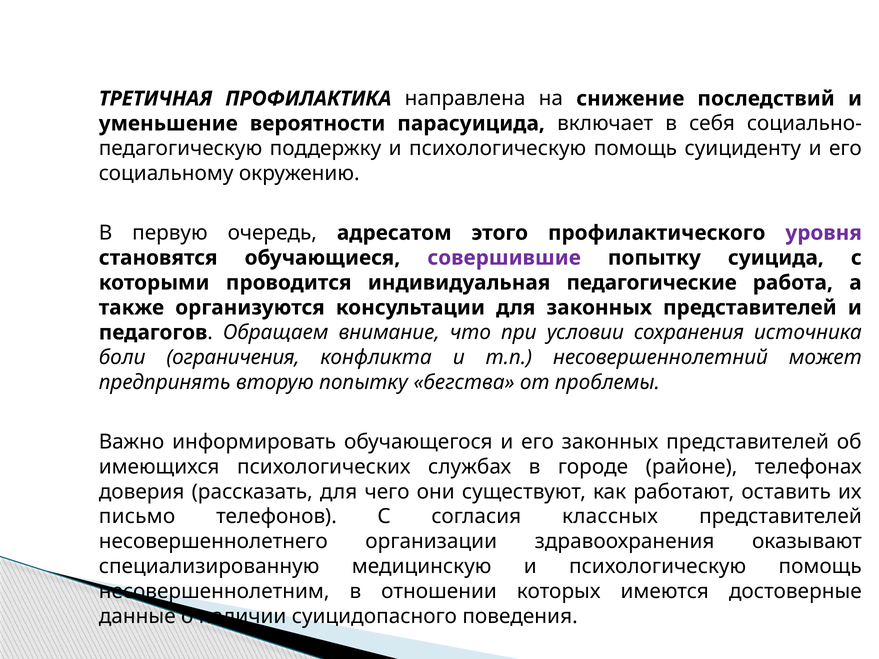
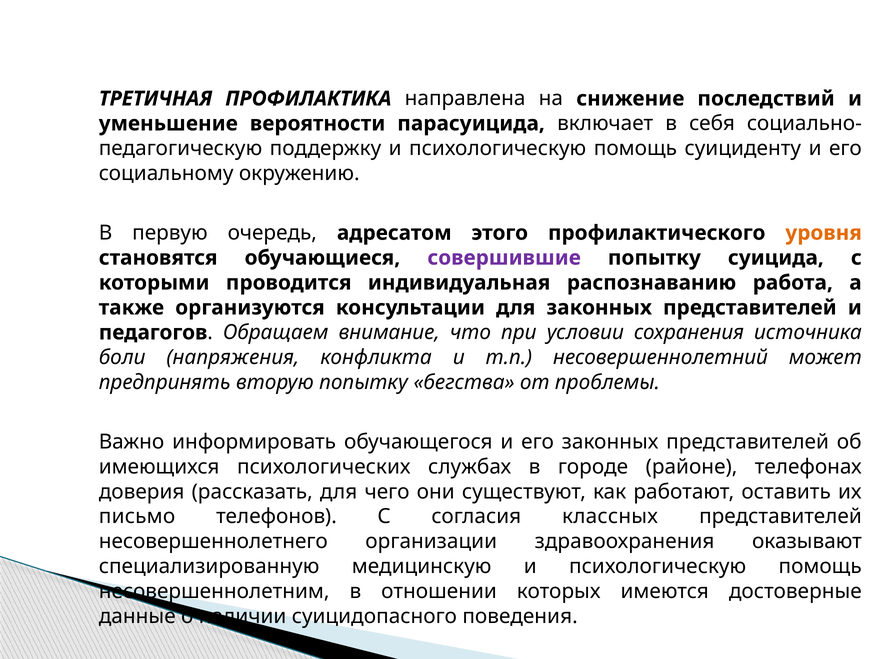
уровня colour: purple -> orange
педагогические: педагогические -> распознаванию
ограничения: ограничения -> напряжения
